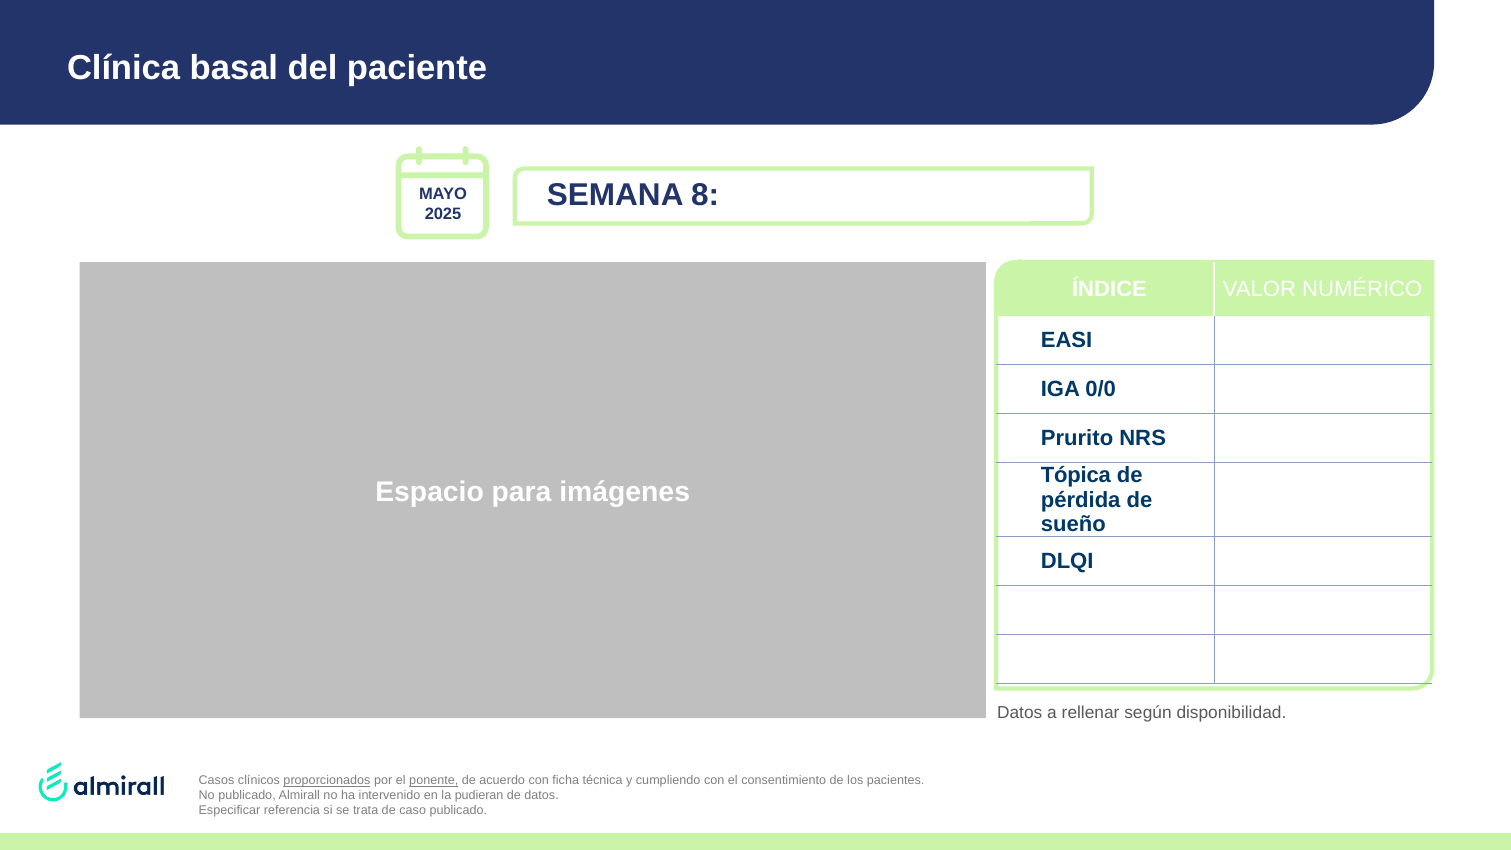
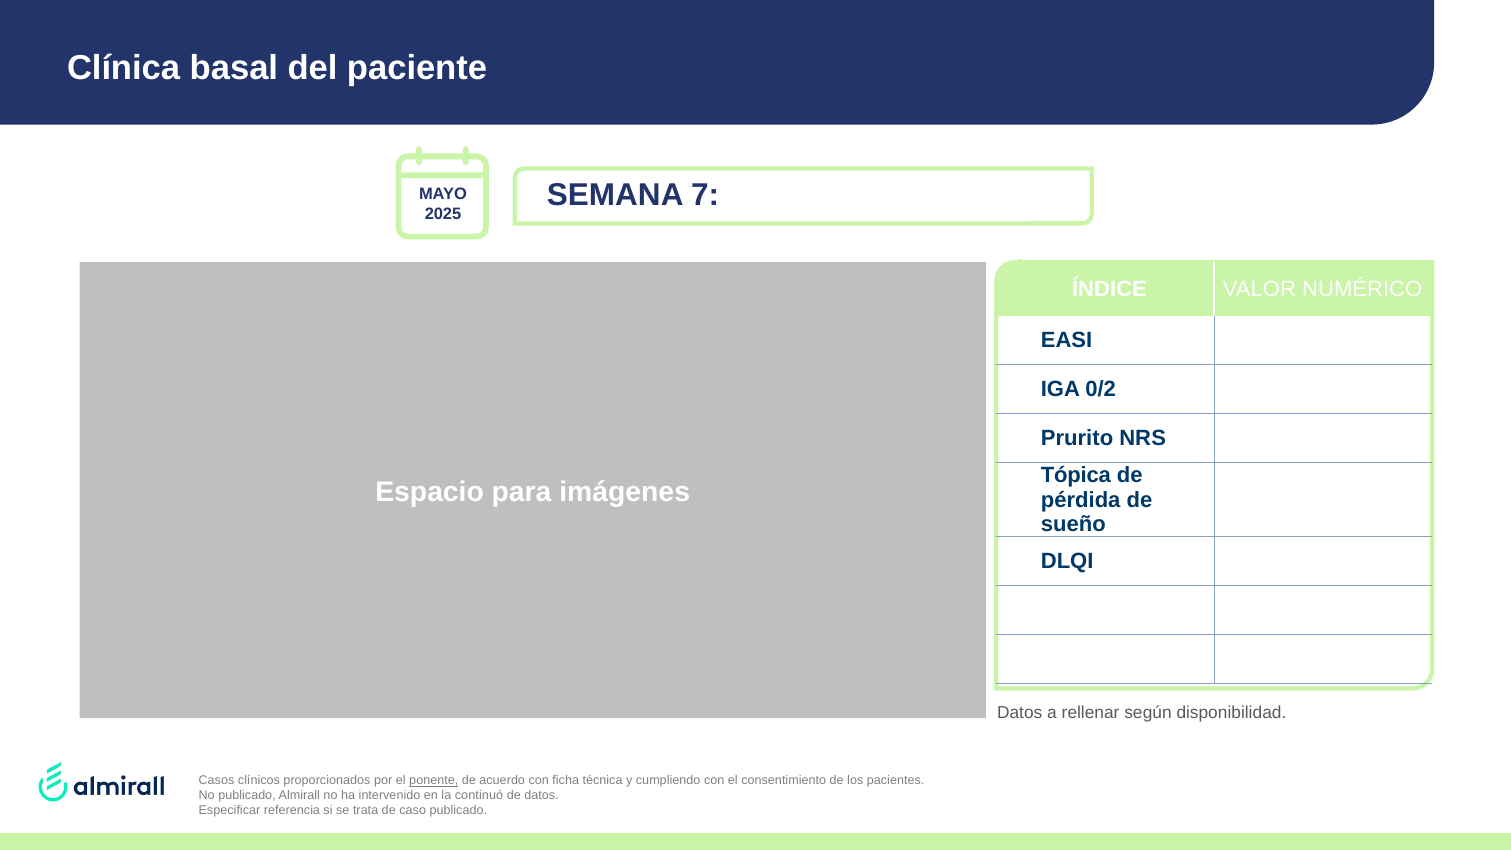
8: 8 -> 7
0/0: 0/0 -> 0/2
proporcionados underline: present -> none
pudieran: pudieran -> continuó
